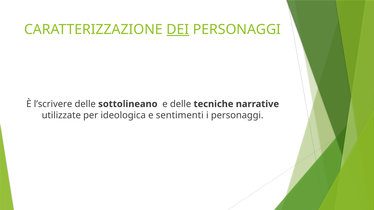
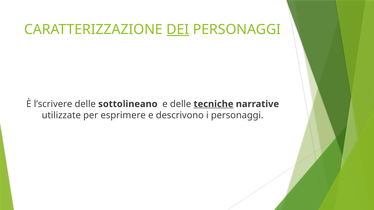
tecniche underline: none -> present
ideologica: ideologica -> esprimere
sentimenti: sentimenti -> descrivono
